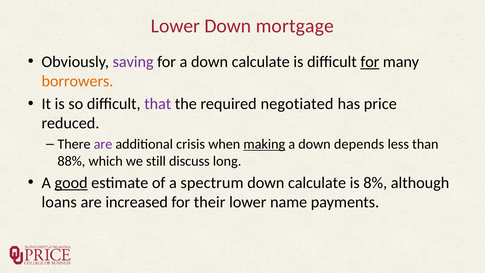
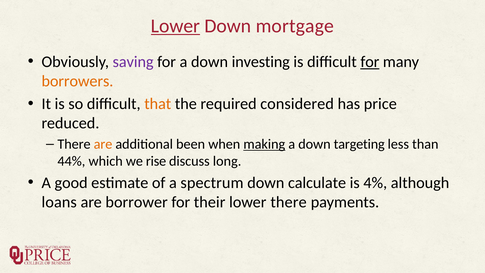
Lower at (175, 26) underline: none -> present
a down calculate: calculate -> investing
that colour: purple -> orange
negotiated: negotiated -> considered
are at (103, 144) colour: purple -> orange
crisis: crisis -> been
depends: depends -> targeting
88%: 88% -> 44%
still: still -> rise
good underline: present -> none
8%: 8% -> 4%
increased: increased -> borrower
lower name: name -> there
